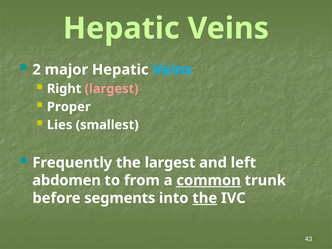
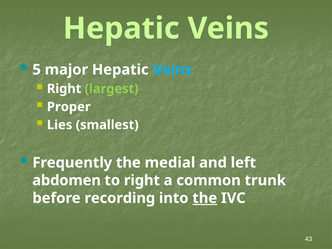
2: 2 -> 5
largest at (112, 89) colour: pink -> light green
the largest: largest -> medial
to from: from -> right
common underline: present -> none
segments: segments -> recording
